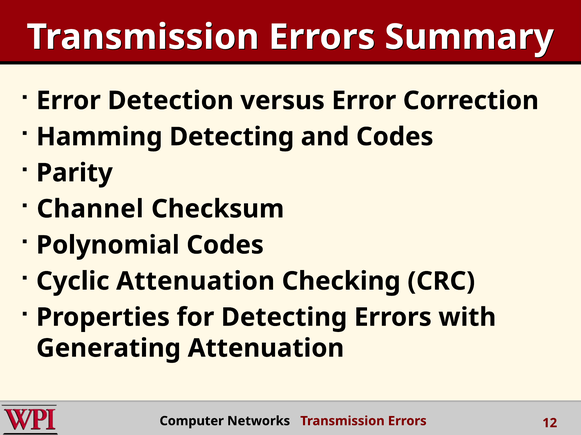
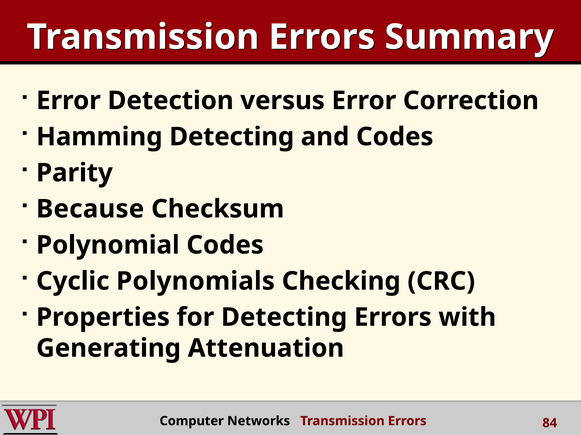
Channel: Channel -> Because
Cyclic Attenuation: Attenuation -> Polynomials
12: 12 -> 84
